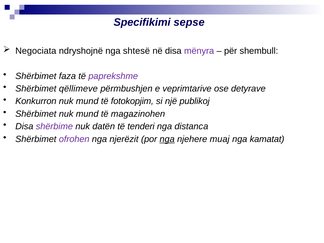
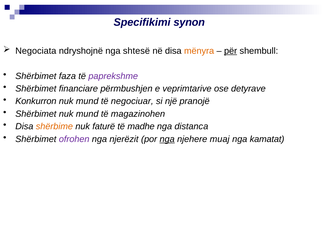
sepse: sepse -> synon
mënyra colour: purple -> orange
për underline: none -> present
qëllimeve: qëllimeve -> financiare
fotokopjim: fotokopjim -> negociuar
publikoj: publikoj -> pranojë
shërbime colour: purple -> orange
datën: datën -> faturë
tenderi: tenderi -> madhe
